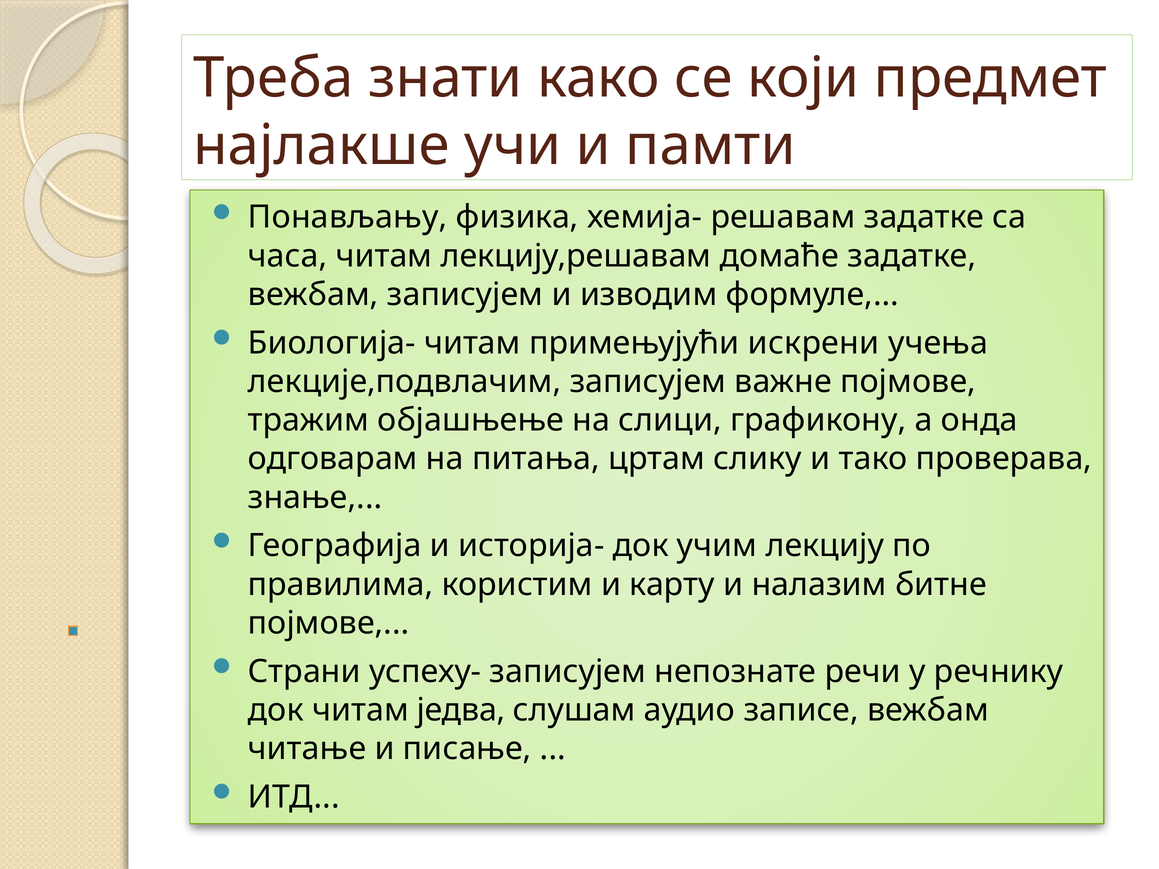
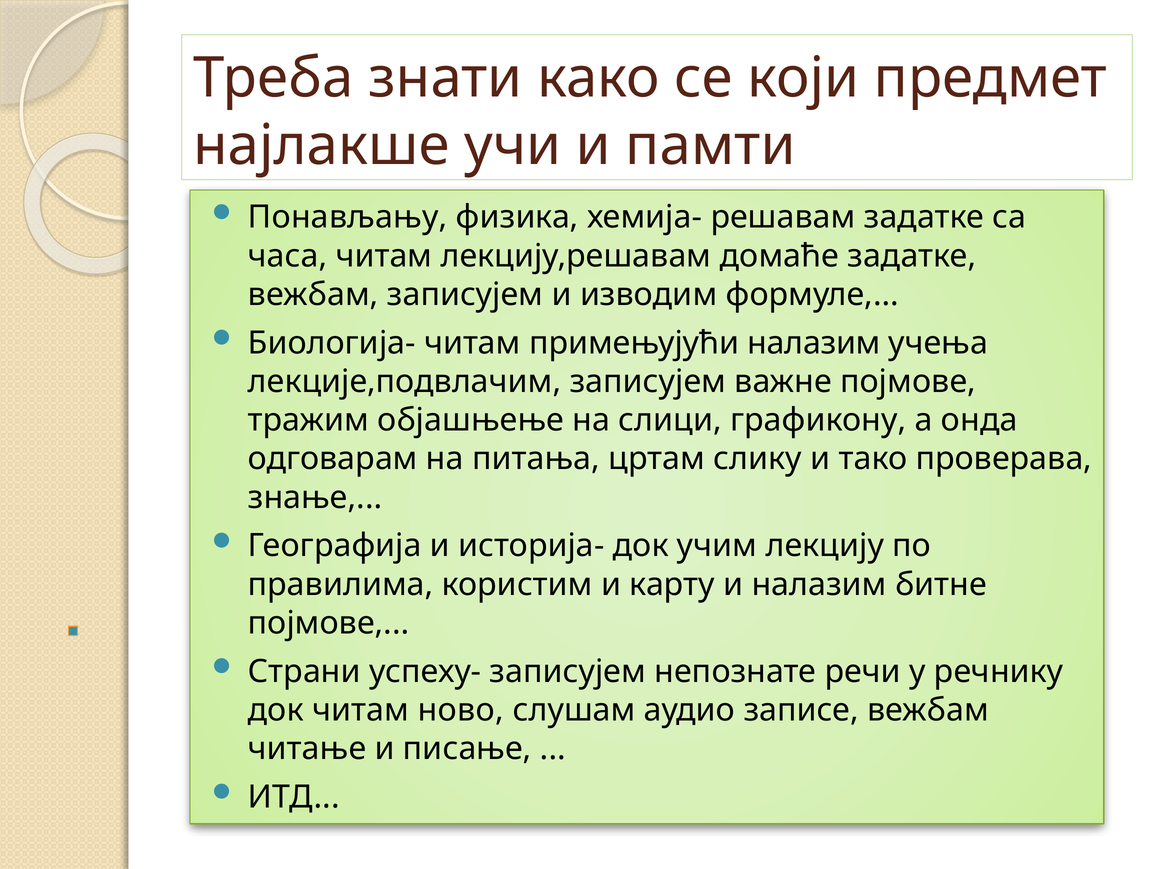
примењујући искрени: искрени -> налазим
једва: једва -> ново
